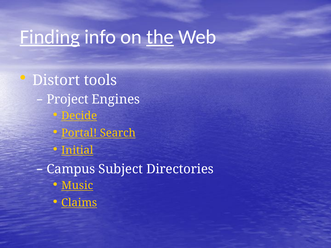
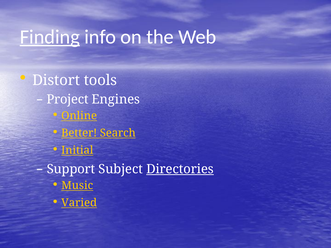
the underline: present -> none
Decide: Decide -> Online
Portal: Portal -> Better
Campus: Campus -> Support
Directories underline: none -> present
Claims: Claims -> Varied
